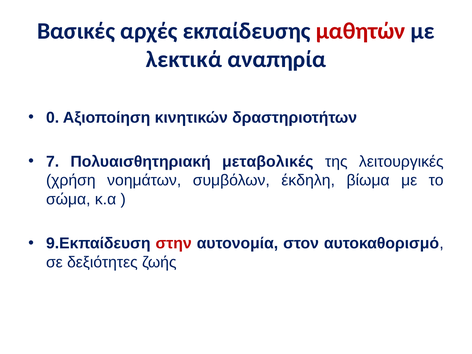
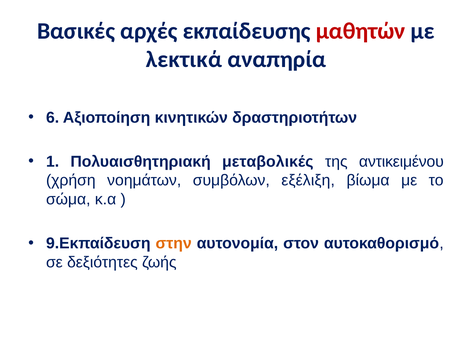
0: 0 -> 6
7: 7 -> 1
λειτουργικές: λειτουργικές -> αντικειμένου
έκδηλη: έκδηλη -> εξέλιξη
στην colour: red -> orange
